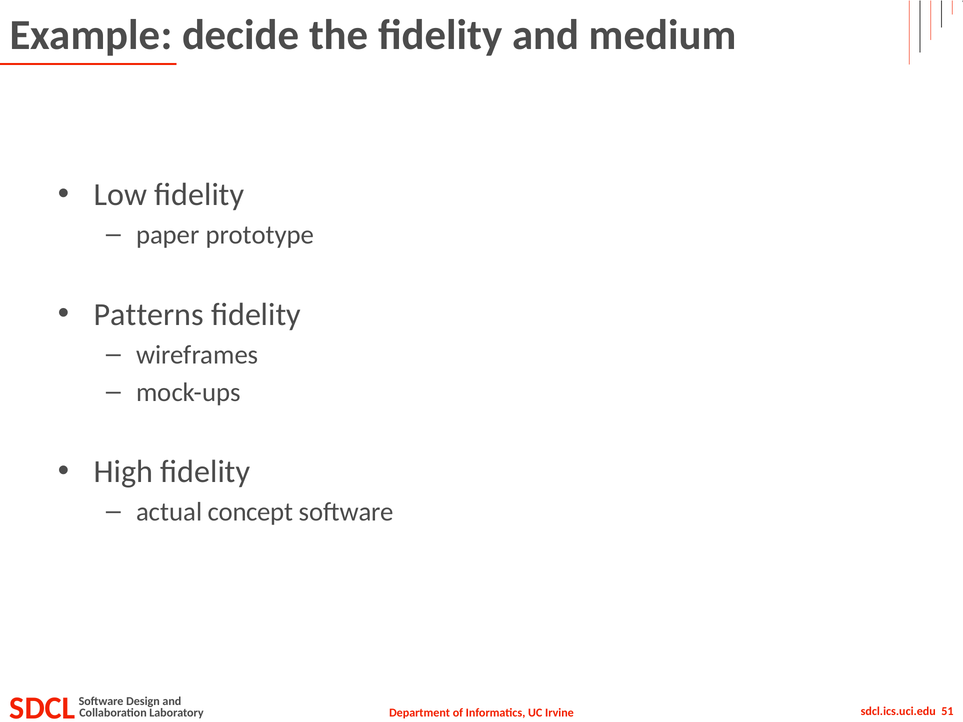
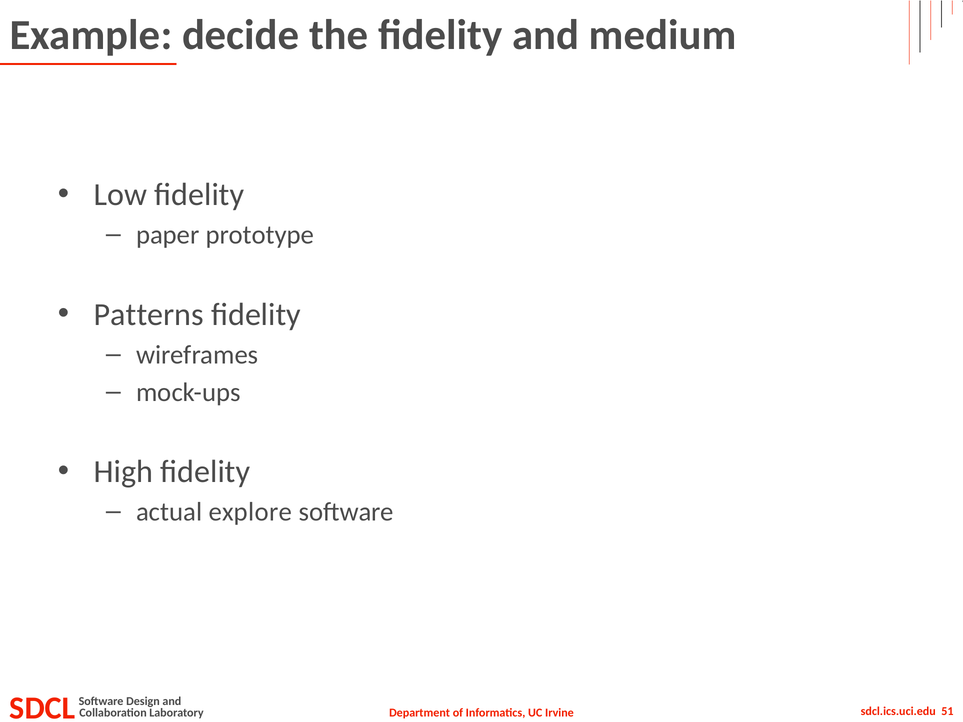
concept: concept -> explore
